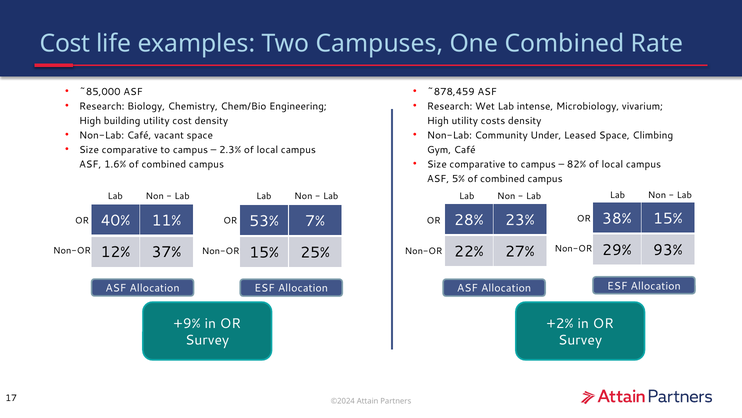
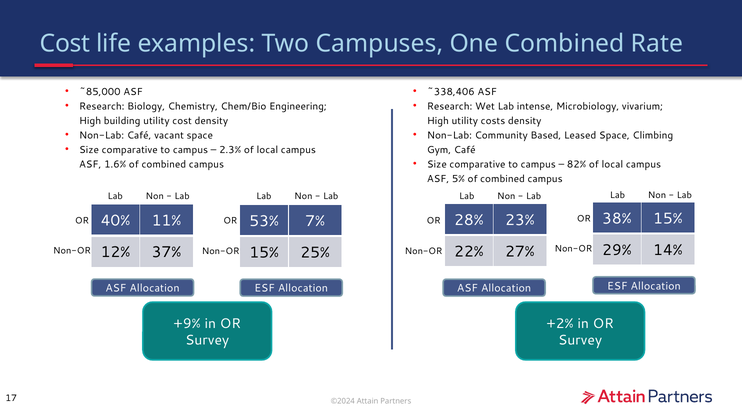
~878,459: ~878,459 -> ~338,406
Under: Under -> Based
93%: 93% -> 14%
